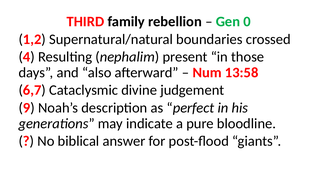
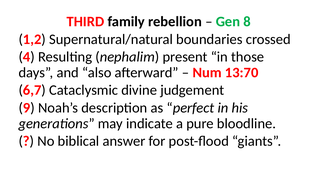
0: 0 -> 8
13:58: 13:58 -> 13:70
